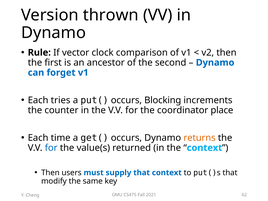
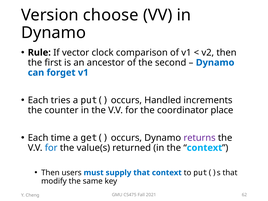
thrown: thrown -> choose
Blocking: Blocking -> Handled
returns colour: orange -> purple
